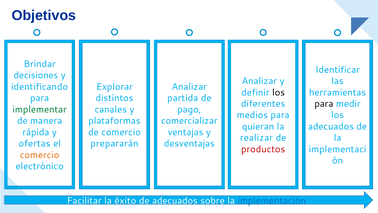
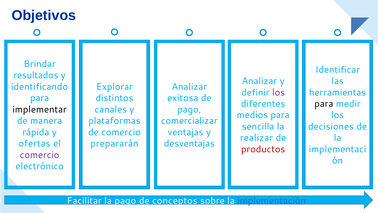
decisiones: decisiones -> resultados
los at (279, 92) colour: black -> purple
partida: partida -> exitosa
implementar colour: green -> black
quieran: quieran -> sencilla
adecuados at (331, 126): adecuados -> decisiones
comercio at (40, 155) colour: orange -> purple
la éxito: éxito -> pago
de adecuados: adecuados -> conceptos
